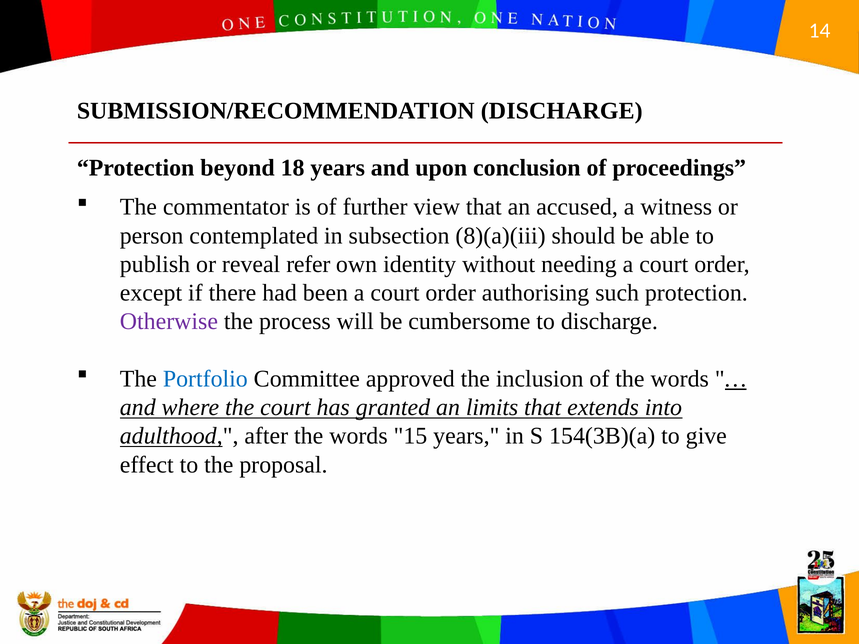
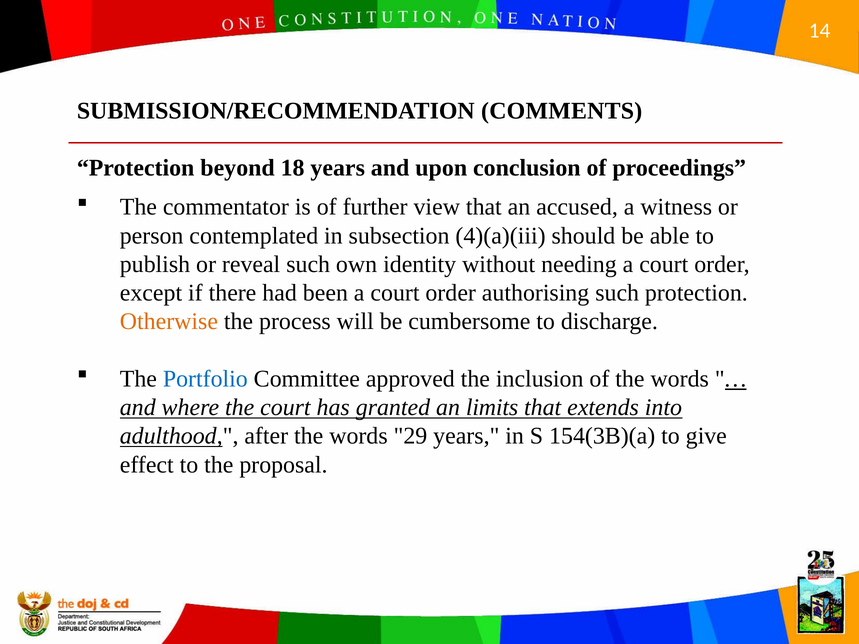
SUBMISSION/RECOMMENDATION DISCHARGE: DISCHARGE -> COMMENTS
8)(a)(iii: 8)(a)(iii -> 4)(a)(iii
reveal refer: refer -> such
Otherwise colour: purple -> orange
15: 15 -> 29
